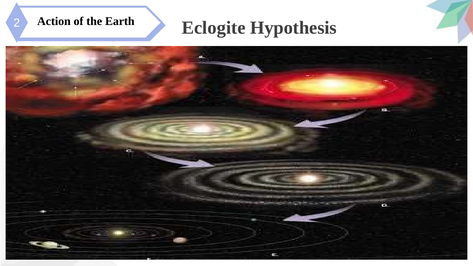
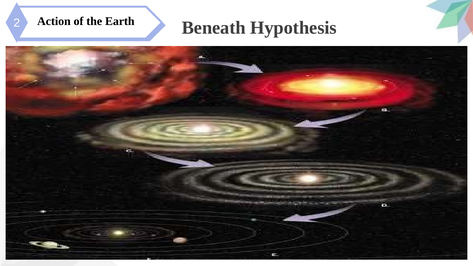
Eclogite: Eclogite -> Beneath
